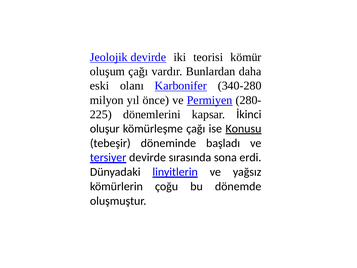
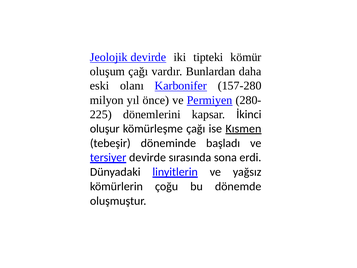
teorisi: teorisi -> tipteki
340-280: 340-280 -> 157-280
Konusu: Konusu -> Kısmen
